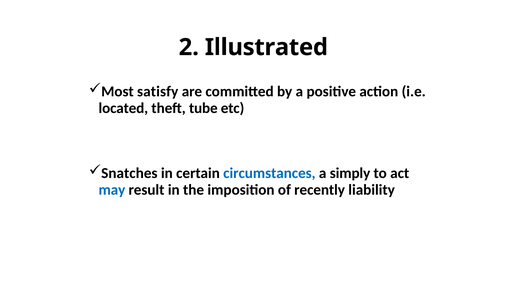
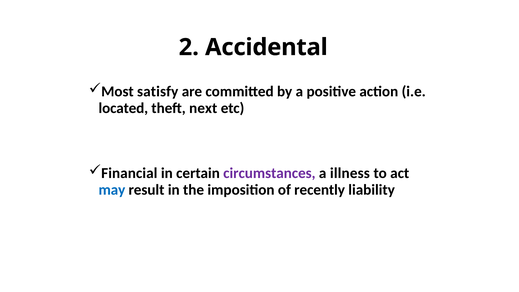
Illustrated: Illustrated -> Accidental
tube: tube -> next
Snatches: Snatches -> Financial
circumstances colour: blue -> purple
simply: simply -> illness
